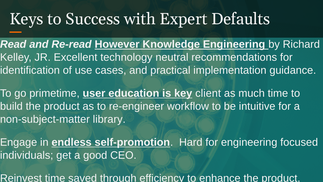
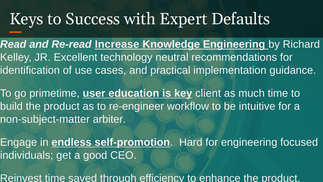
However: However -> Increase
library: library -> arbiter
